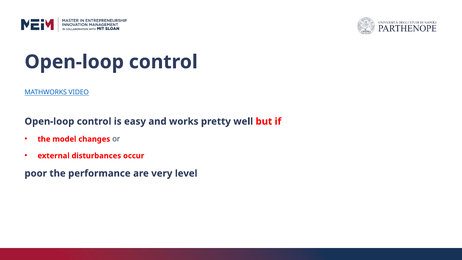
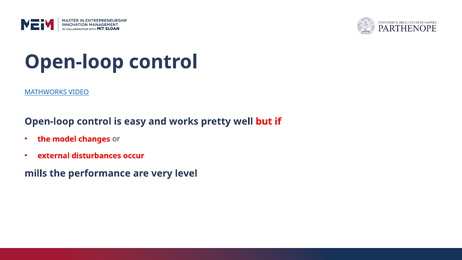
poor: poor -> mills
